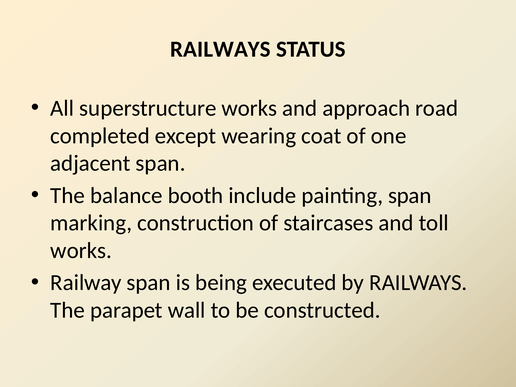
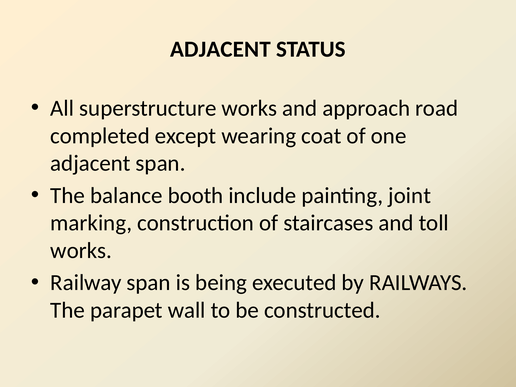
RAILWAYS at (221, 49): RAILWAYS -> ADJACENT
painting span: span -> joint
